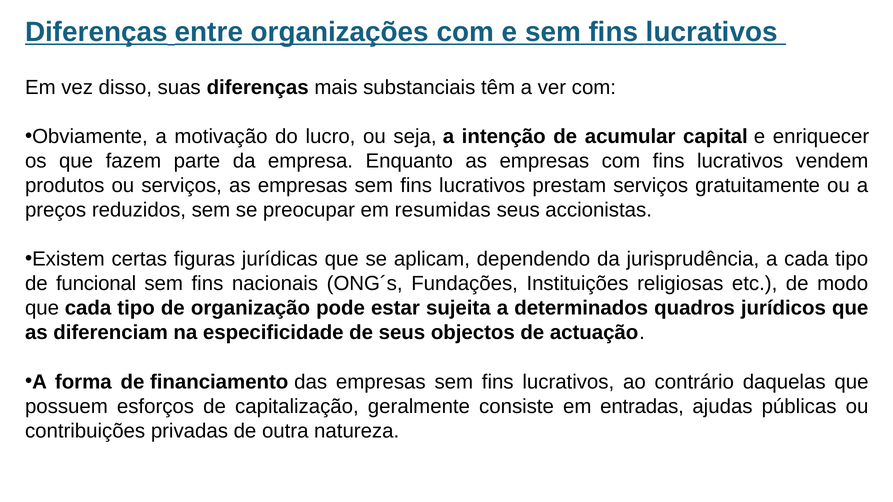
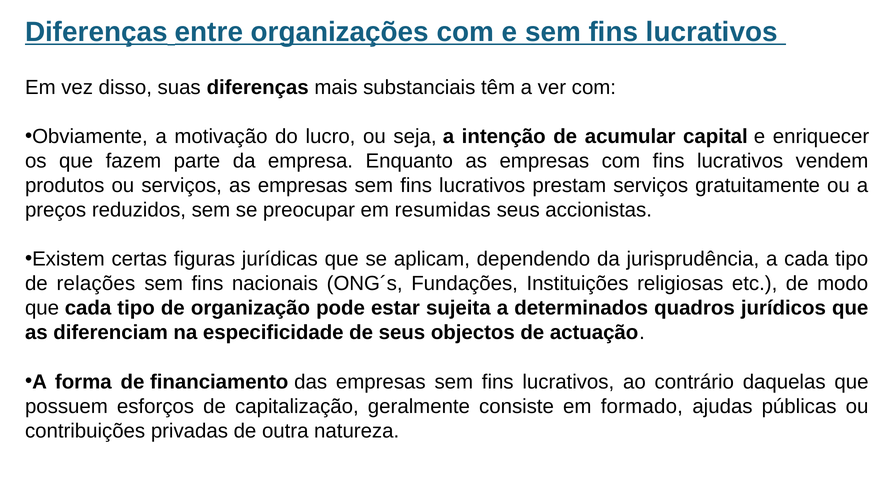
funcional: funcional -> relações
entradas: entradas -> formado
